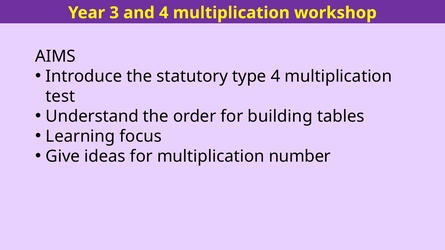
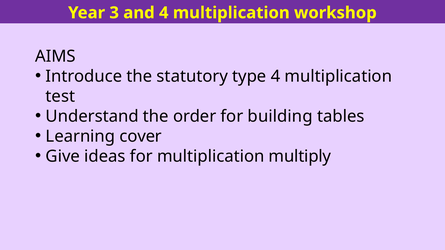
focus: focus -> cover
number: number -> multiply
